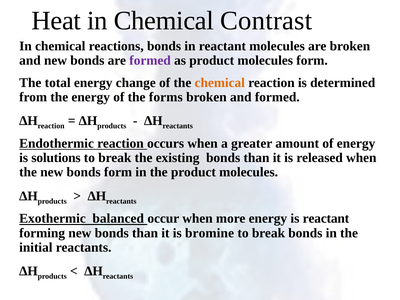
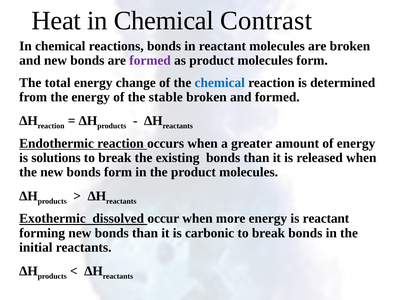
chemical at (220, 83) colour: orange -> blue
forms: forms -> stable
balanced: balanced -> dissolved
bromine: bromine -> carbonic
